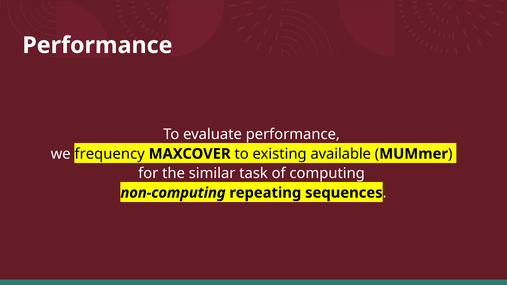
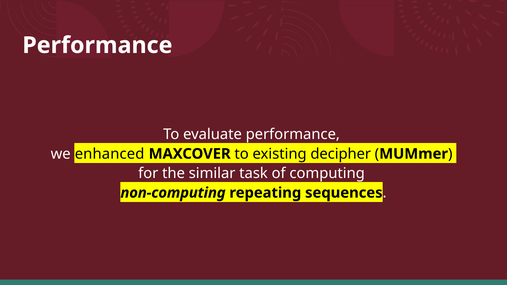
frequency: frequency -> enhanced
available: available -> decipher
